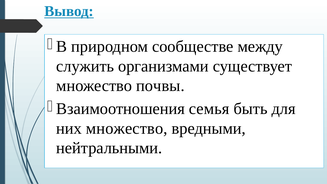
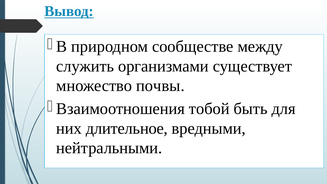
семья: семья -> тобой
них множество: множество -> длительное
